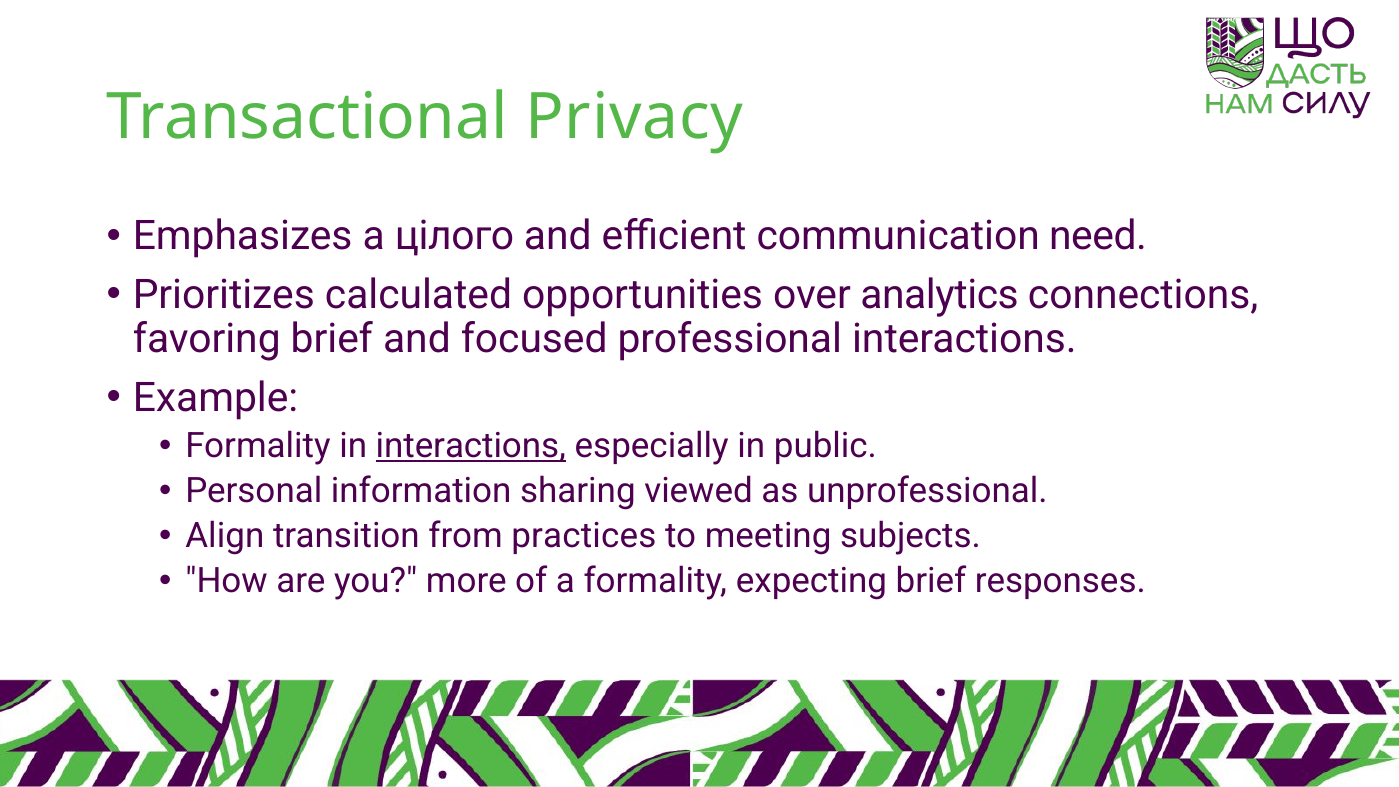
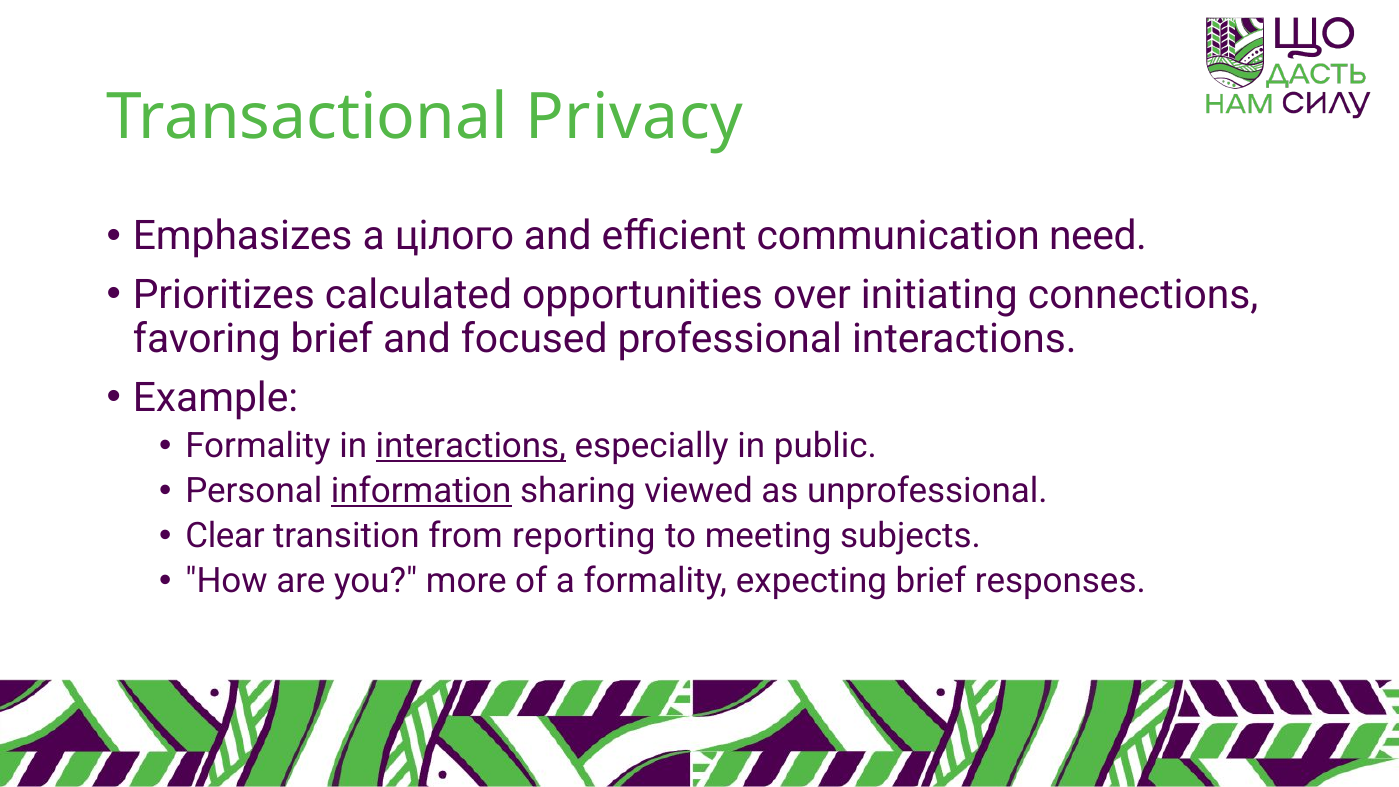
analytics: analytics -> initiating
information underline: none -> present
Align: Align -> Clear
practices: practices -> reporting
